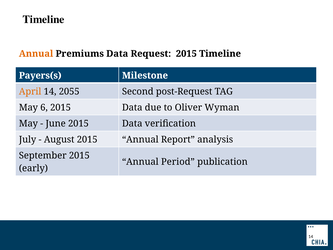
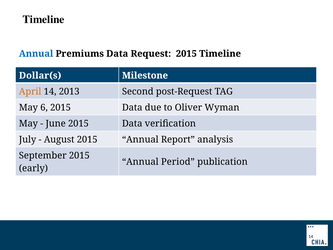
Annual at (36, 54) colour: orange -> blue
Payers(s: Payers(s -> Dollar(s
2055: 2055 -> 2013
